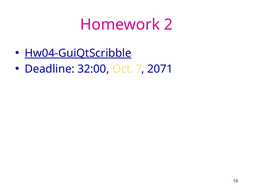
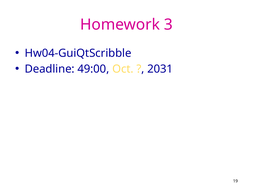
2: 2 -> 3
Hw04-GuiQtScribble underline: present -> none
32:00: 32:00 -> 49:00
2071: 2071 -> 2031
